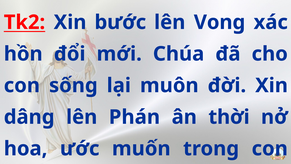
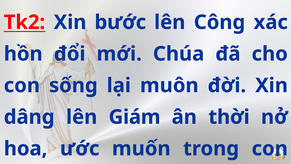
Vong: Vong -> Công
Phán: Phán -> Giám
